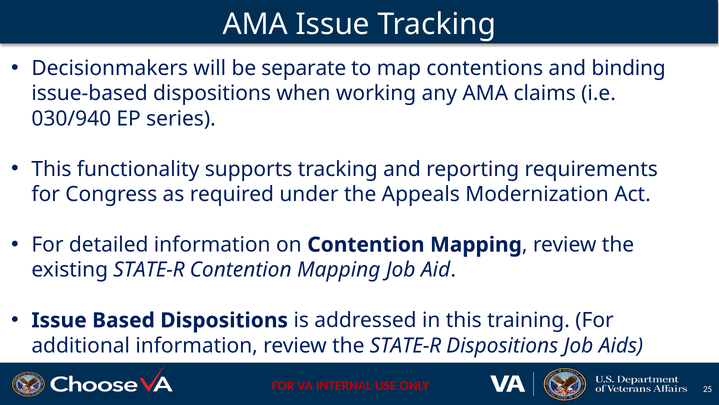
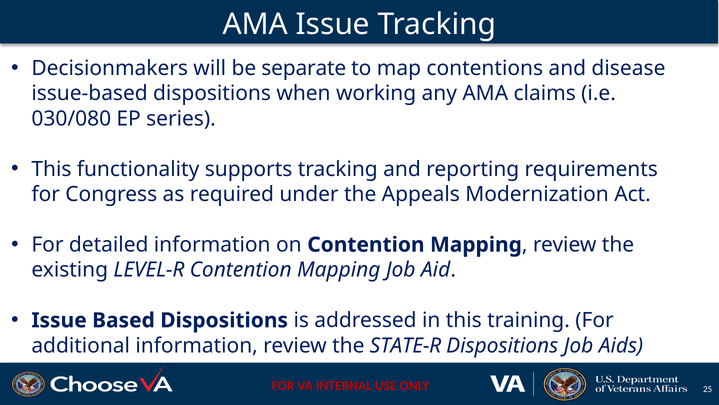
binding: binding -> disease
030/940: 030/940 -> 030/080
existing STATE-R: STATE-R -> LEVEL-R
